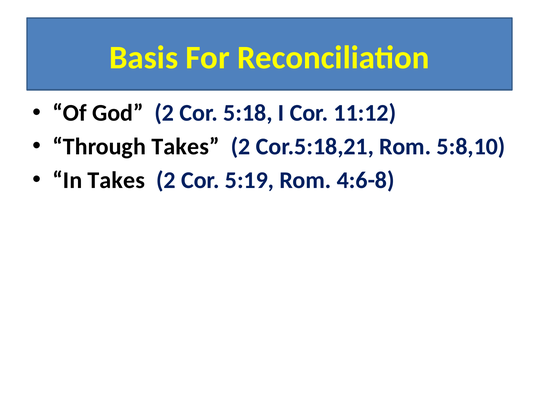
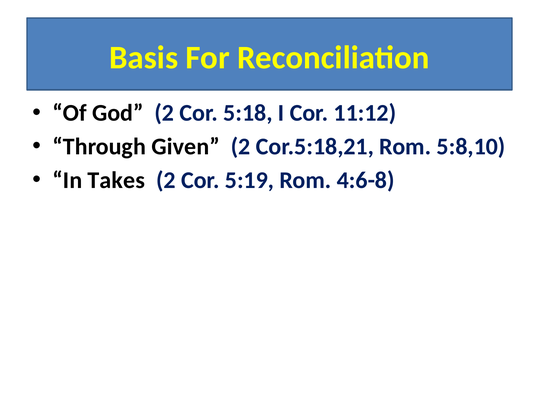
Through Takes: Takes -> Given
